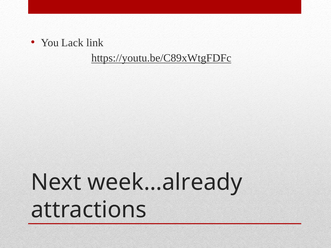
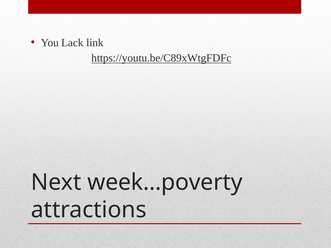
week…already: week…already -> week…poverty
